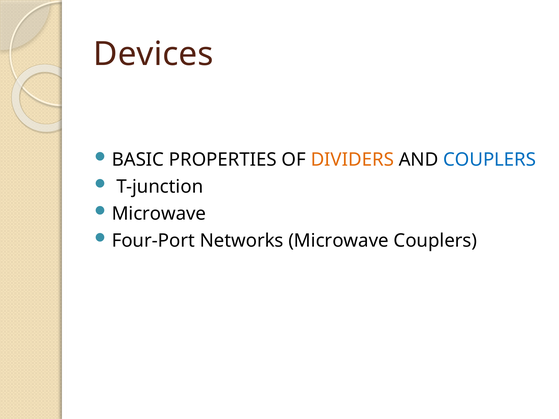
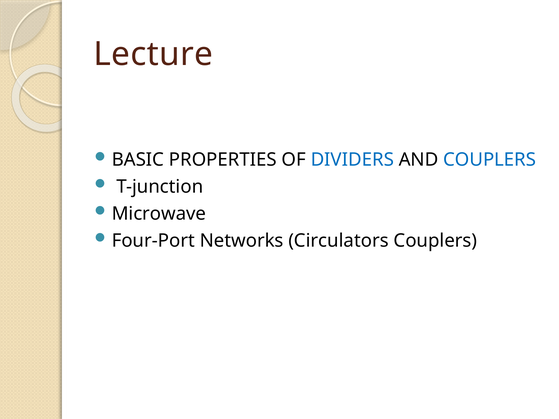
Devices: Devices -> Lecture
DIVIDERS colour: orange -> blue
Networks Microwave: Microwave -> Circulators
